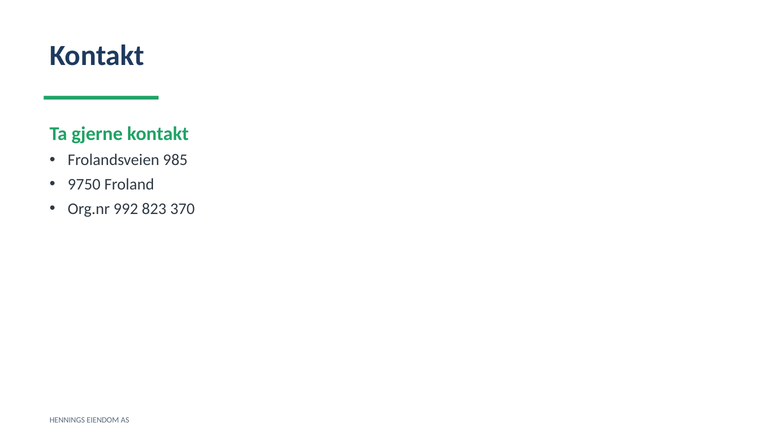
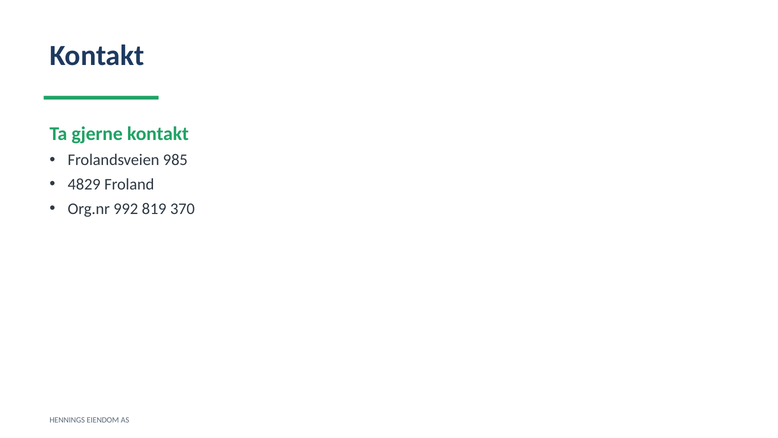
9750: 9750 -> 4829
823: 823 -> 819
